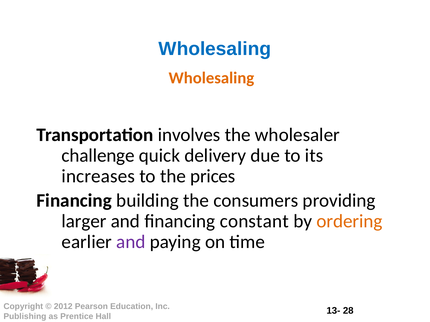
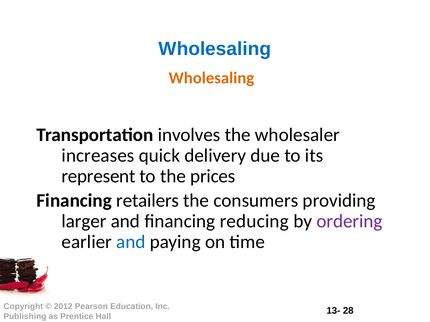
challenge: challenge -> increases
increases: increases -> represent
building: building -> retailers
constant: constant -> reducing
ordering colour: orange -> purple
and at (131, 242) colour: purple -> blue
